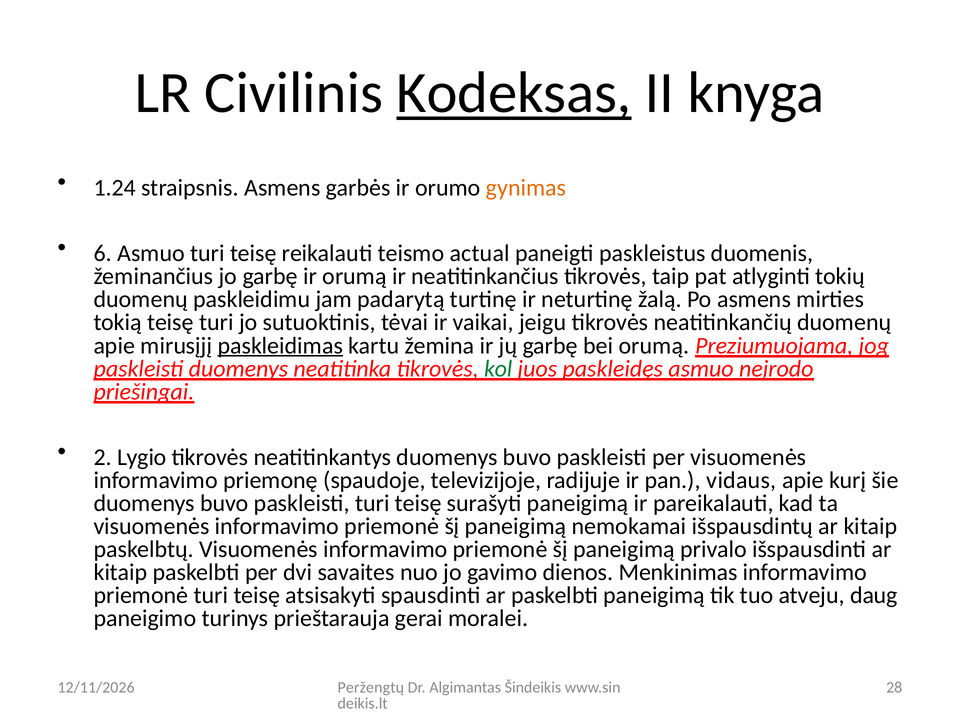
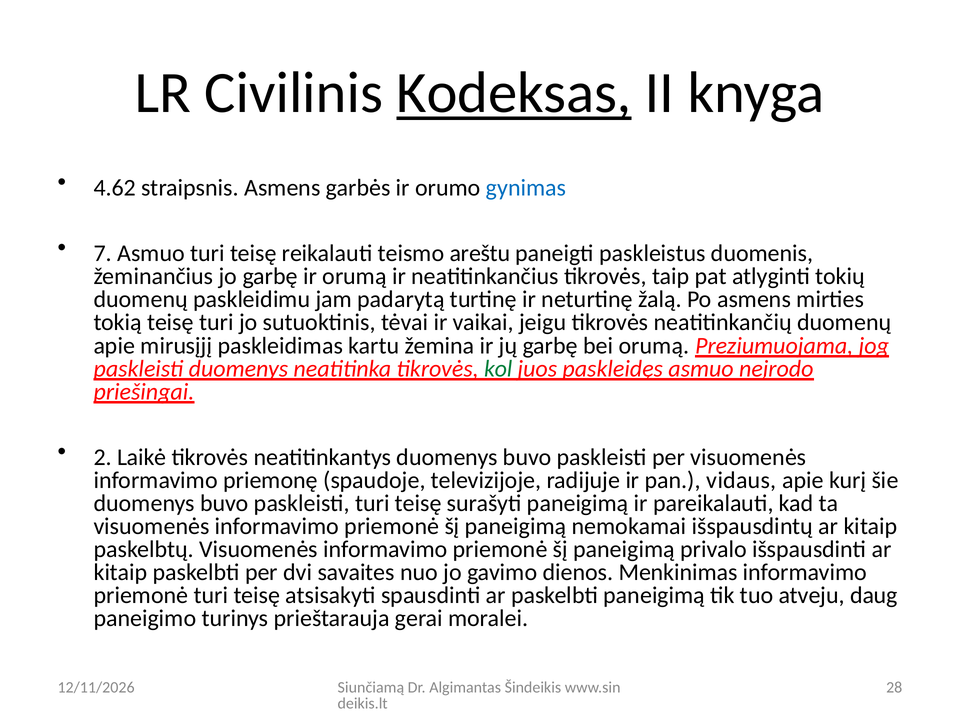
1.24: 1.24 -> 4.62
gynimas colour: orange -> blue
6: 6 -> 7
actual: actual -> areštu
paskleidimas underline: present -> none
Lygio: Lygio -> Laikė
Peržengtų: Peržengtų -> Siunčiamą
